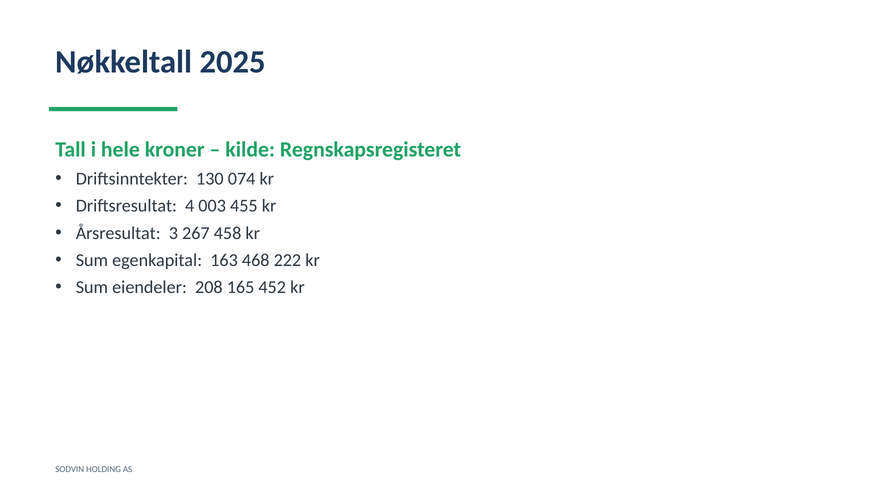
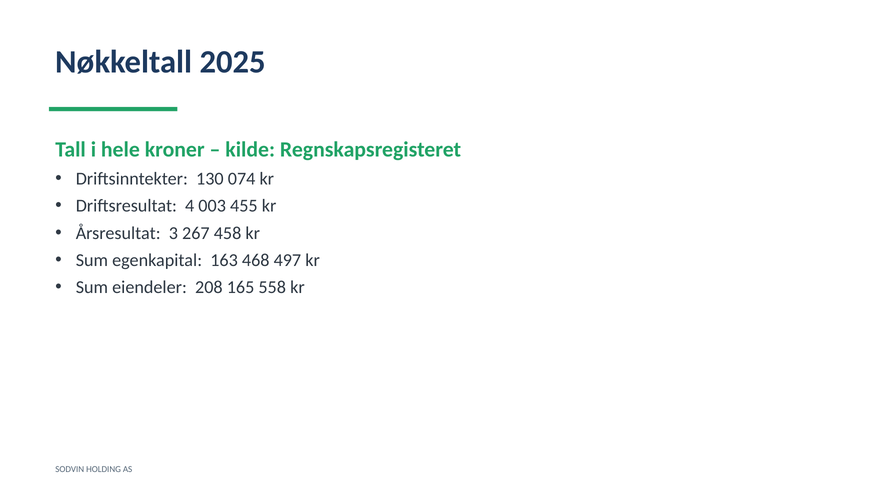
222: 222 -> 497
452: 452 -> 558
